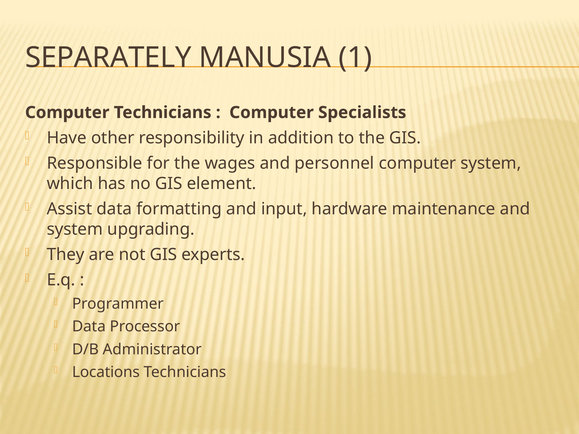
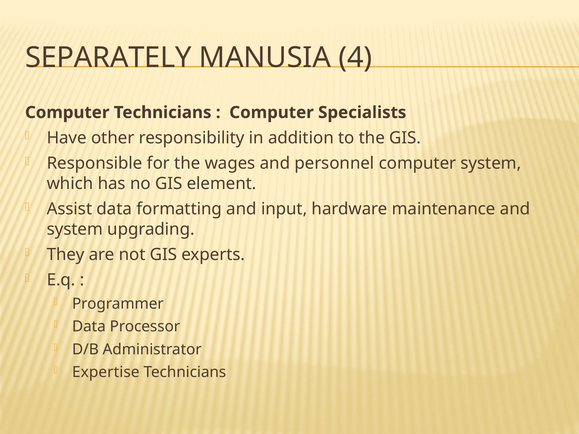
1: 1 -> 4
Locations: Locations -> Expertise
